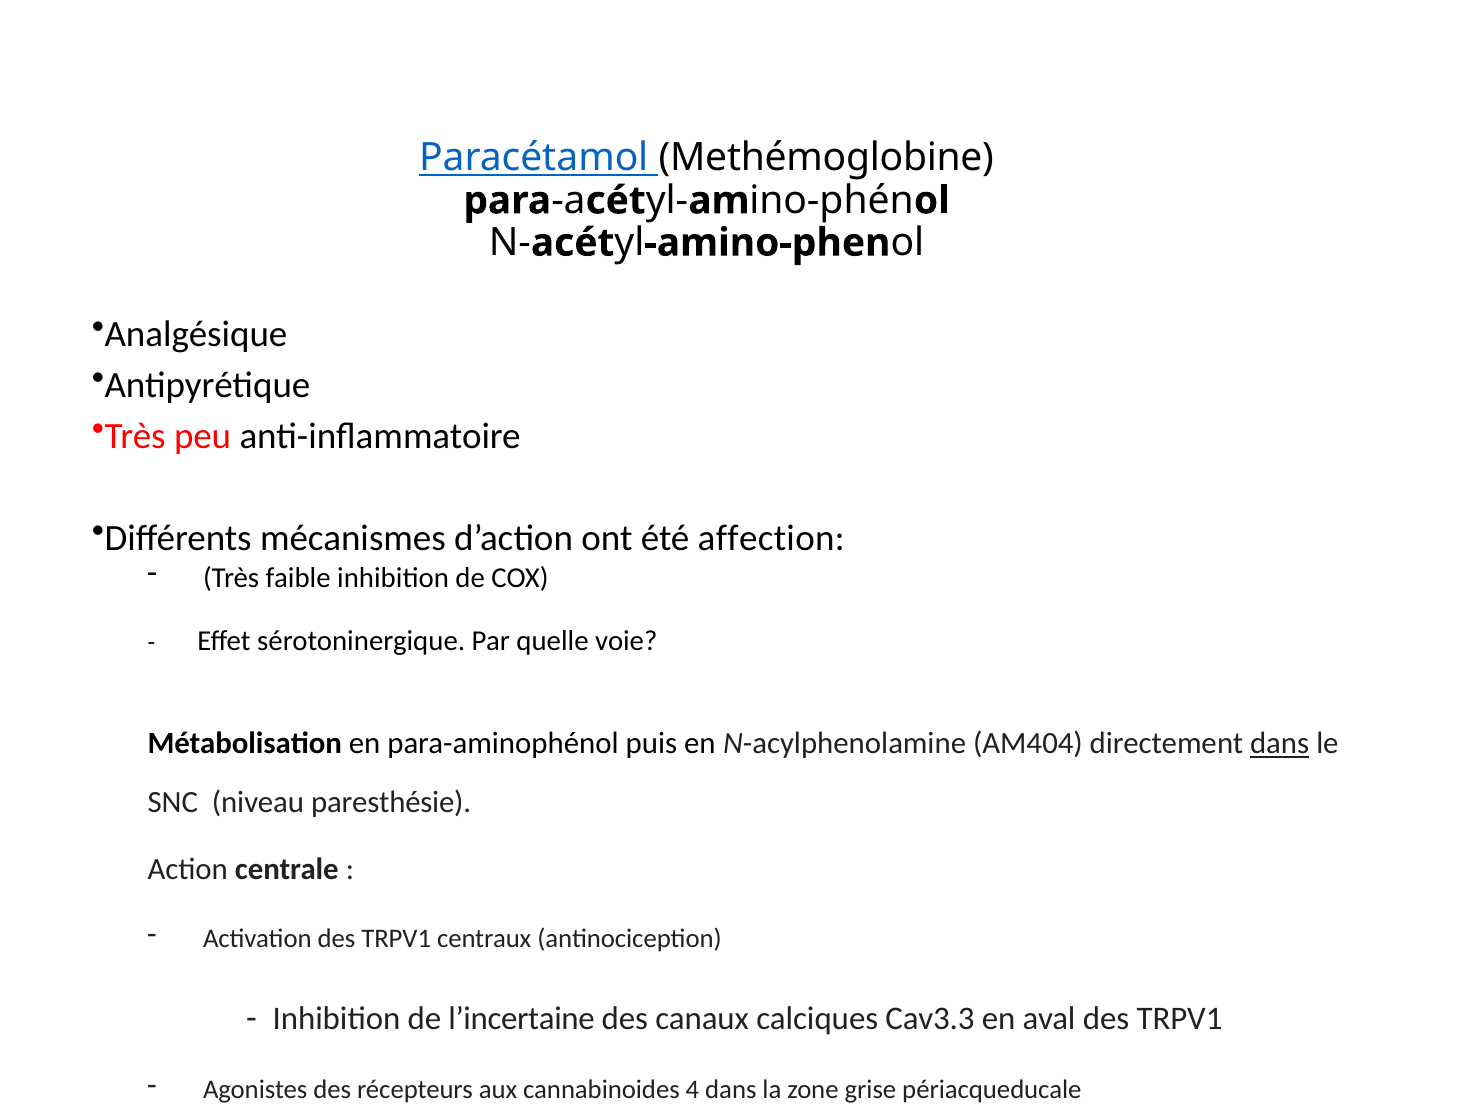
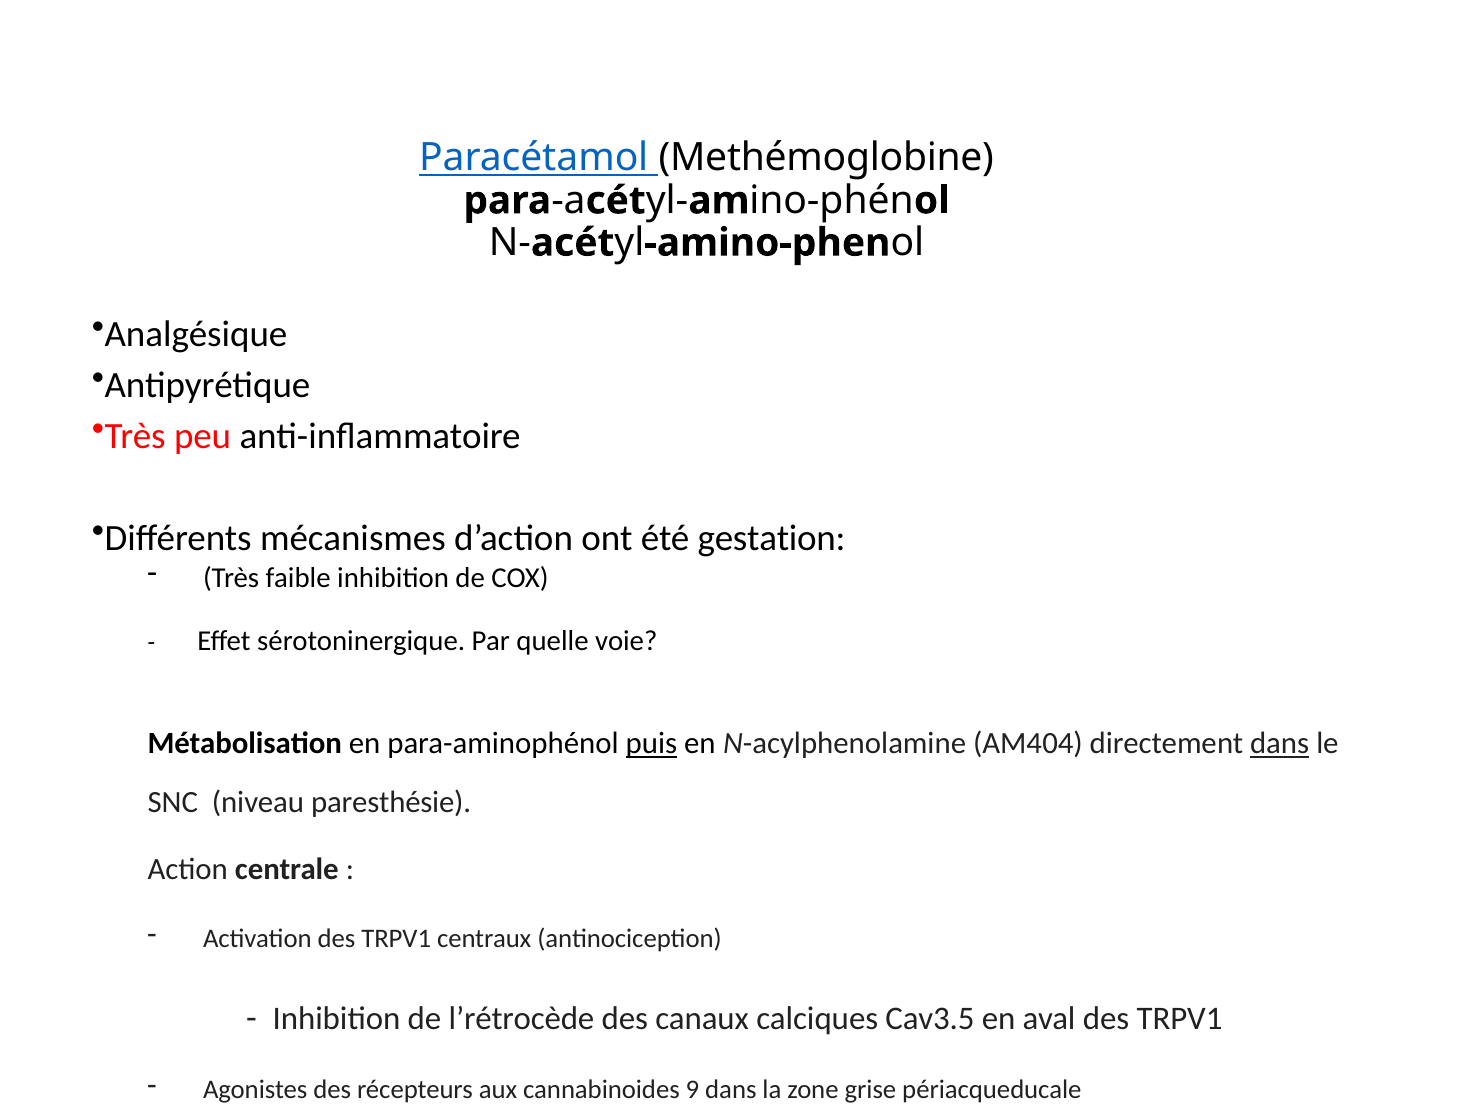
affection: affection -> gestation
puis underline: none -> present
l’incertaine: l’incertaine -> l’rétrocède
Cav3.3: Cav3.3 -> Cav3.5
4: 4 -> 9
